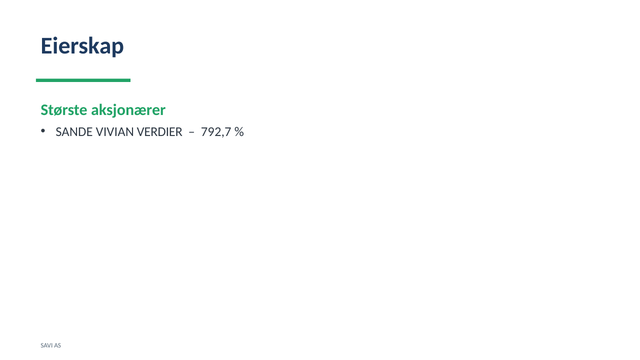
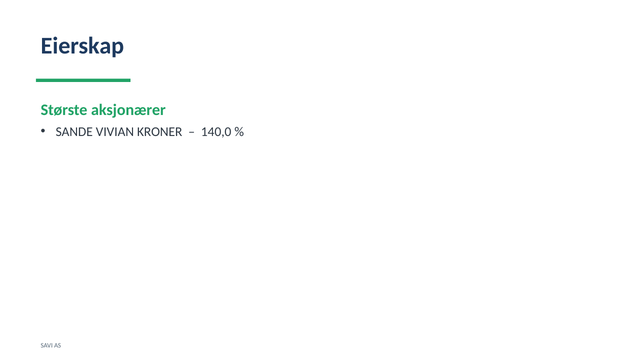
VERDIER: VERDIER -> KRONER
792,7: 792,7 -> 140,0
